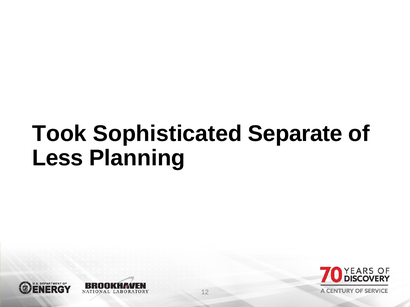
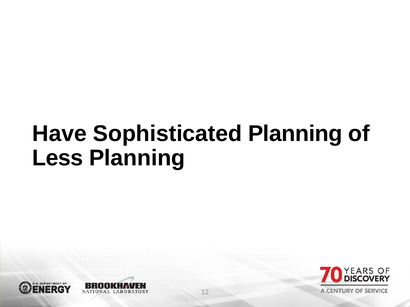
Took: Took -> Have
Sophisticated Separate: Separate -> Planning
